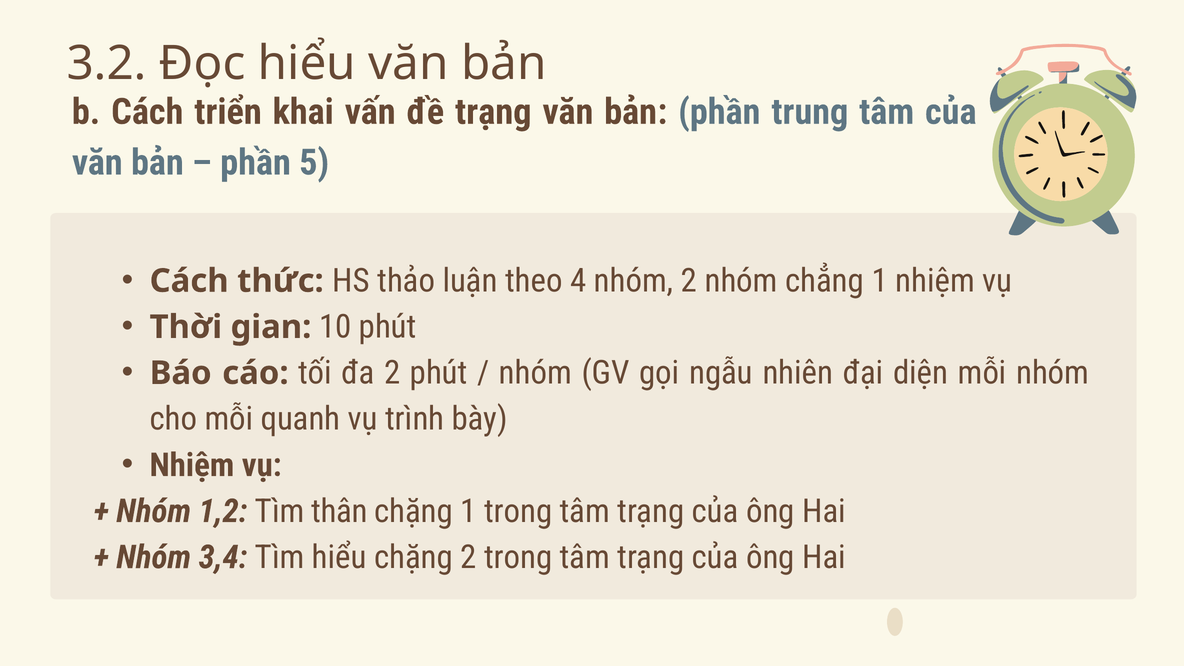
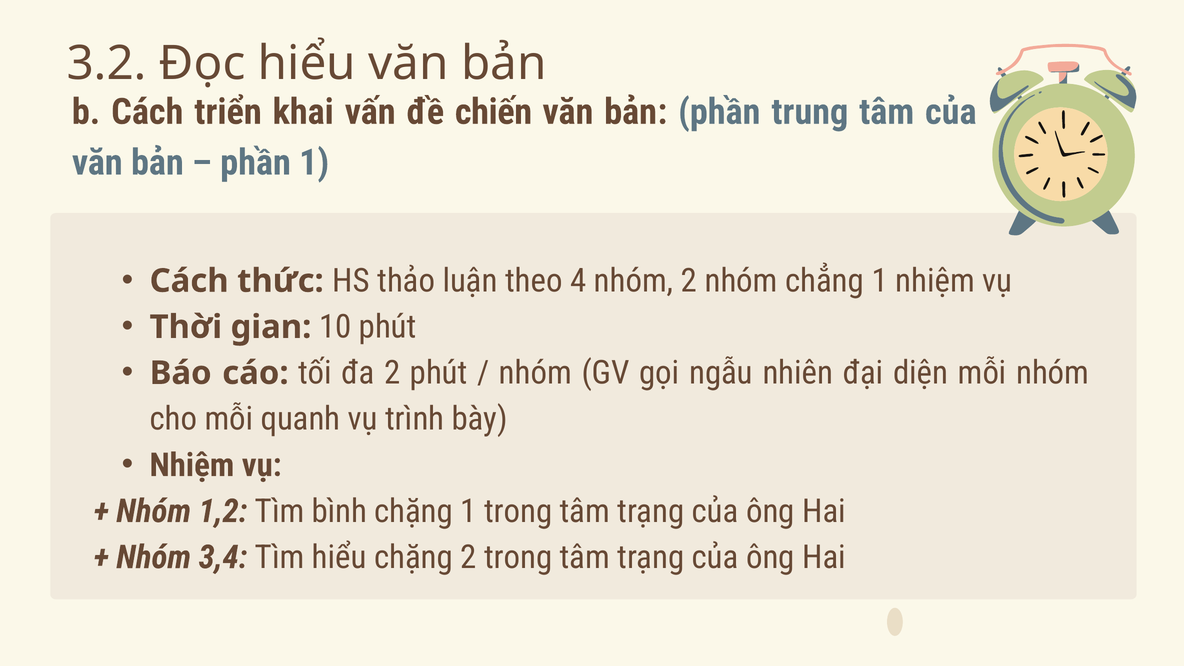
đề trạng: trạng -> chiến
phần 5: 5 -> 1
thân: thân -> bình
